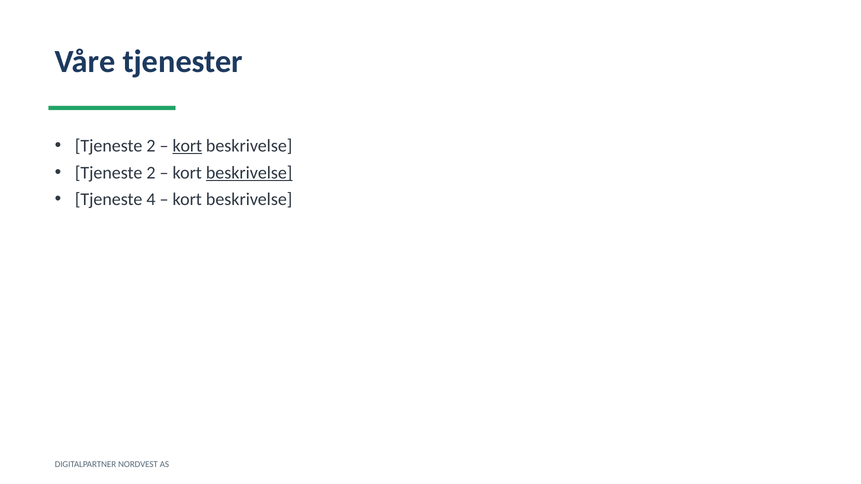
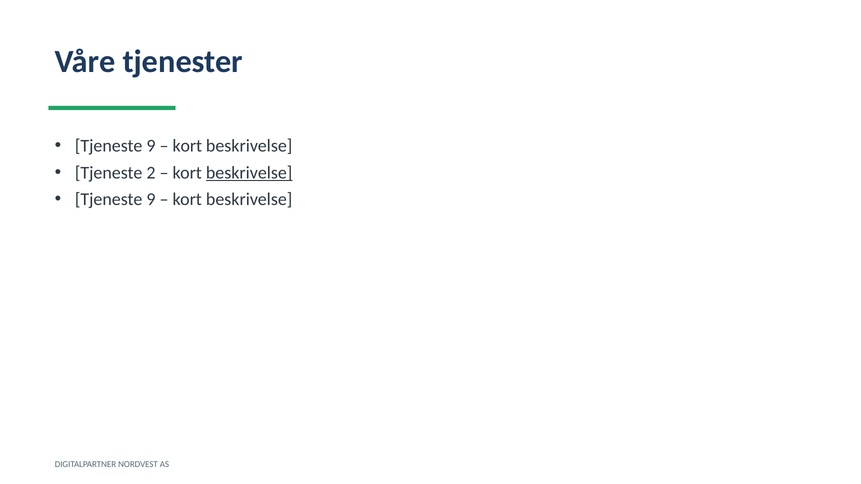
2 at (151, 146): 2 -> 9
kort at (187, 146) underline: present -> none
4 at (151, 200): 4 -> 9
